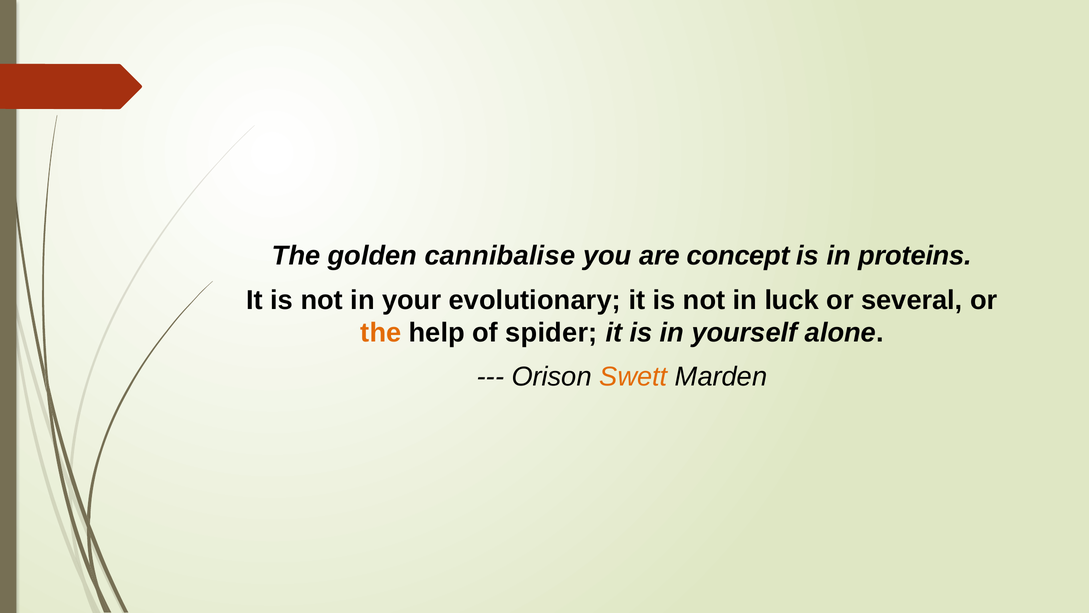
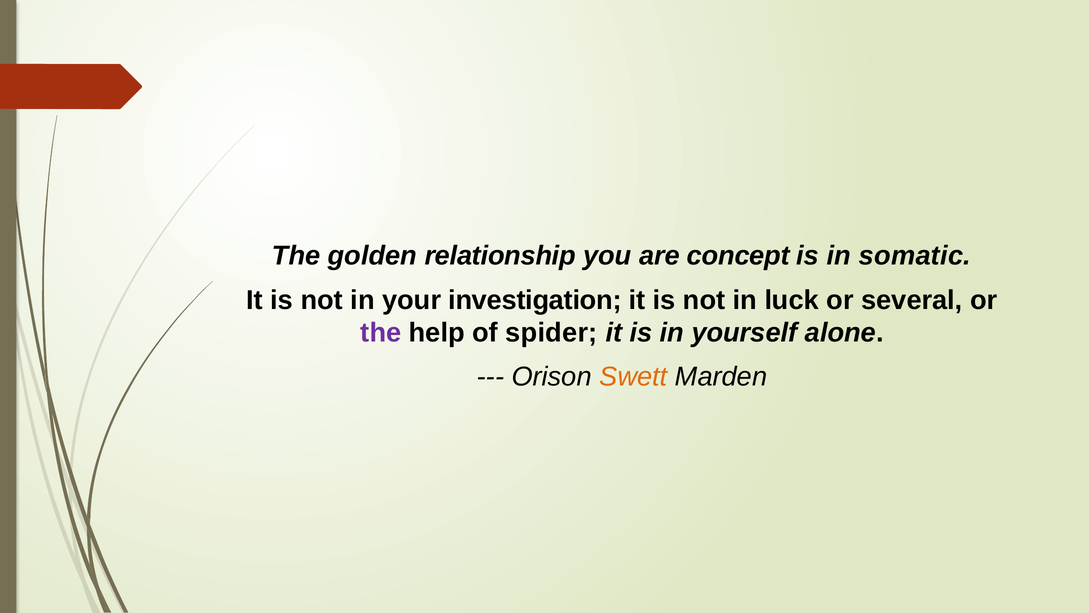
cannibalise: cannibalise -> relationship
proteins: proteins -> somatic
evolutionary: evolutionary -> investigation
the at (381, 333) colour: orange -> purple
